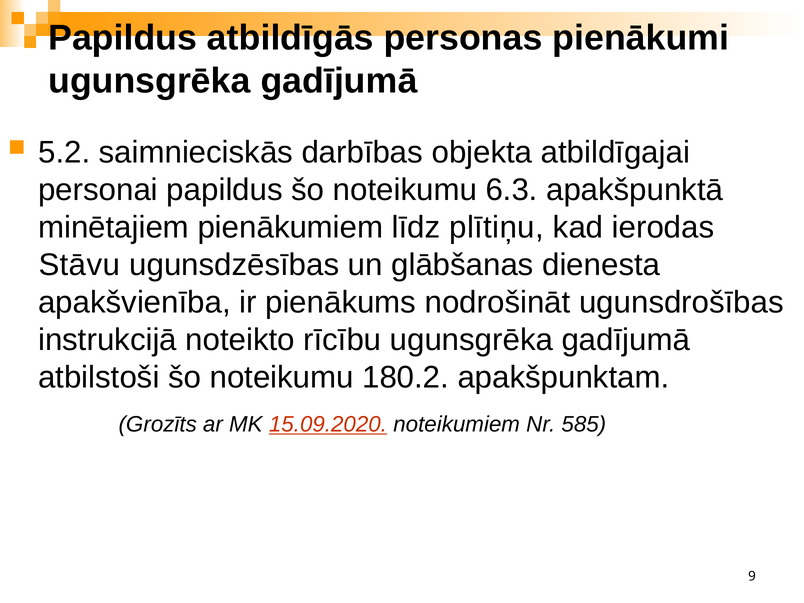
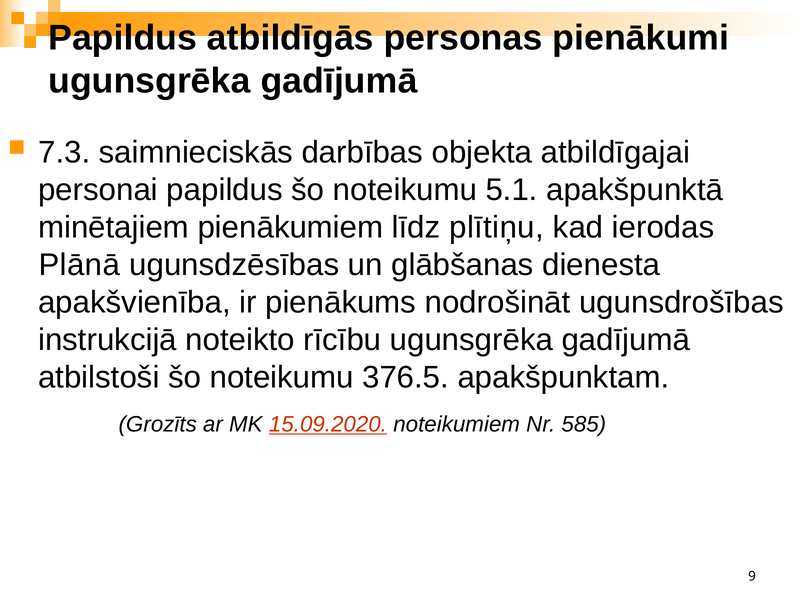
5.2: 5.2 -> 7.3
6.3: 6.3 -> 5.1
Stāvu: Stāvu -> Plānā
180.2: 180.2 -> 376.5
